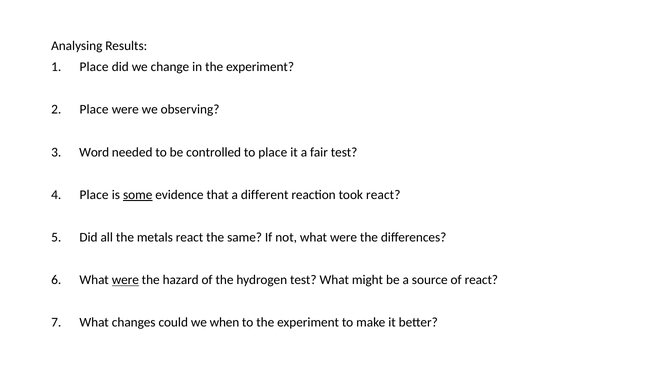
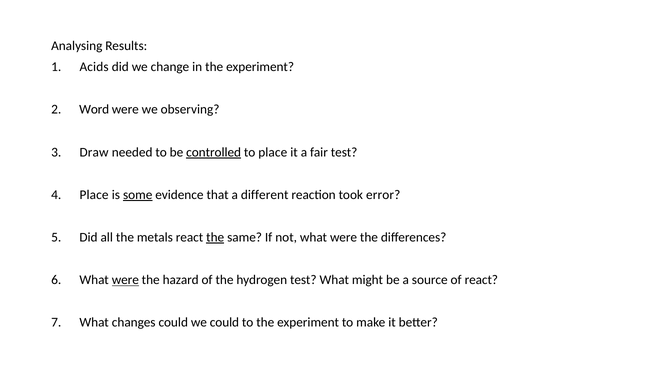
Place at (94, 67): Place -> Acids
Place at (94, 110): Place -> Word
Word: Word -> Draw
controlled underline: none -> present
took react: react -> error
the at (215, 238) underline: none -> present
we when: when -> could
